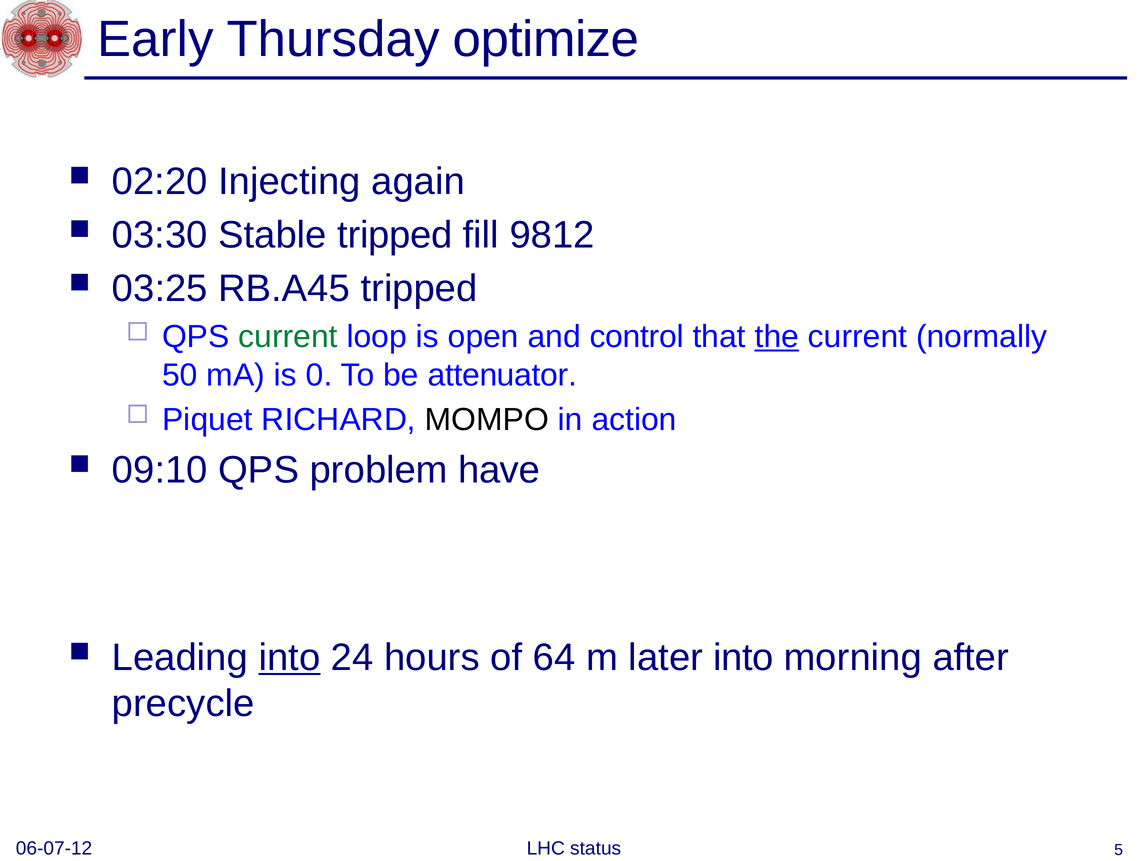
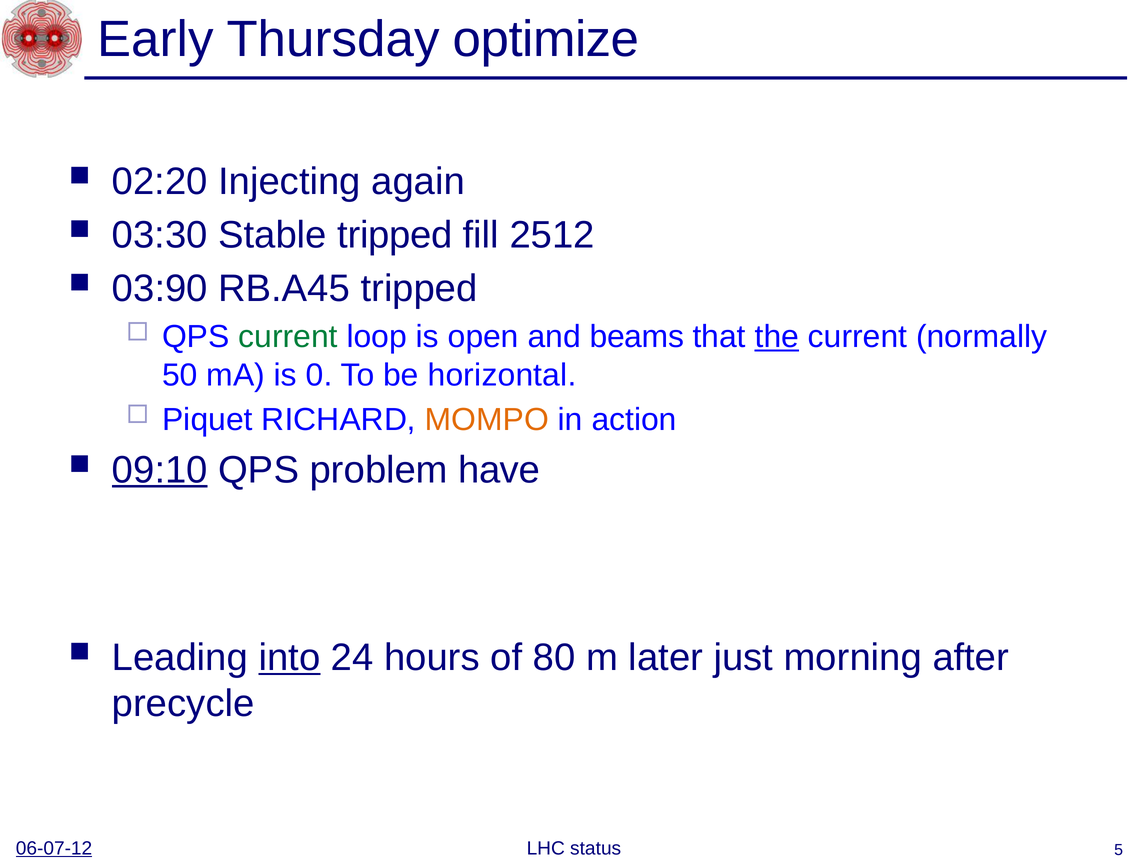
9812: 9812 -> 2512
03:25: 03:25 -> 03:90
control: control -> beams
attenuator: attenuator -> horizontal
MOMPO colour: black -> orange
09:10 underline: none -> present
64: 64 -> 80
later into: into -> just
06-07-12 underline: none -> present
